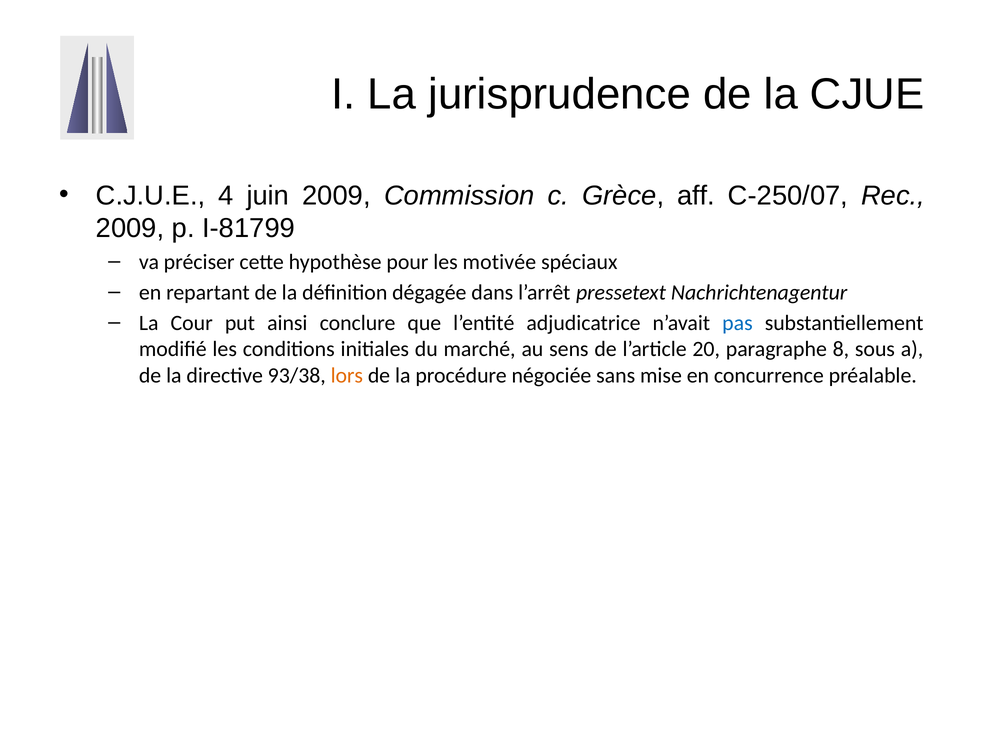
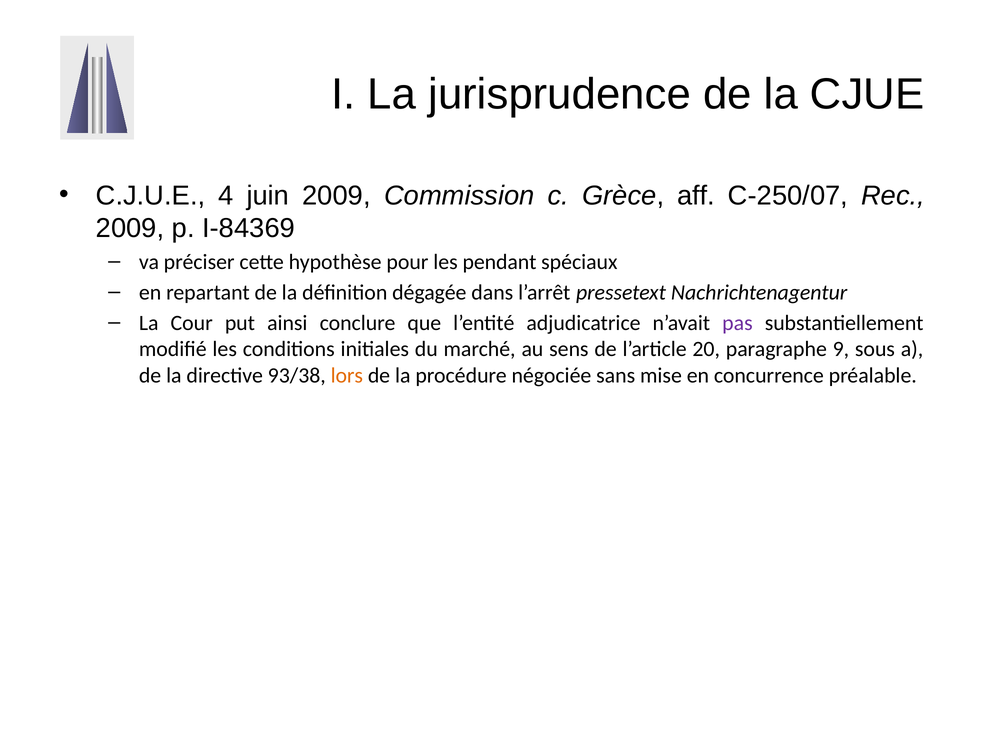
I-81799: I-81799 -> I-84369
motivée: motivée -> pendant
pas colour: blue -> purple
8: 8 -> 9
